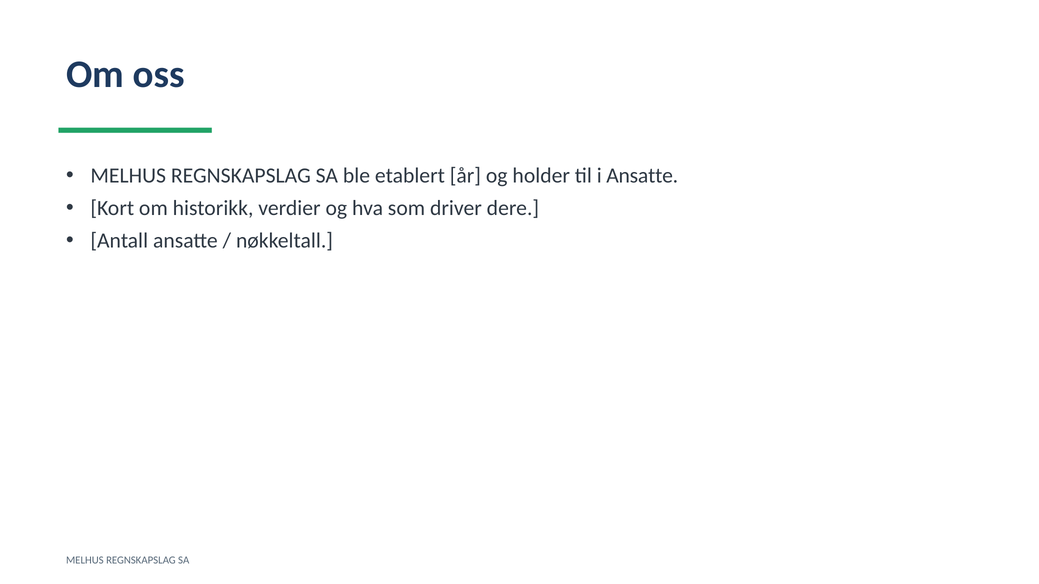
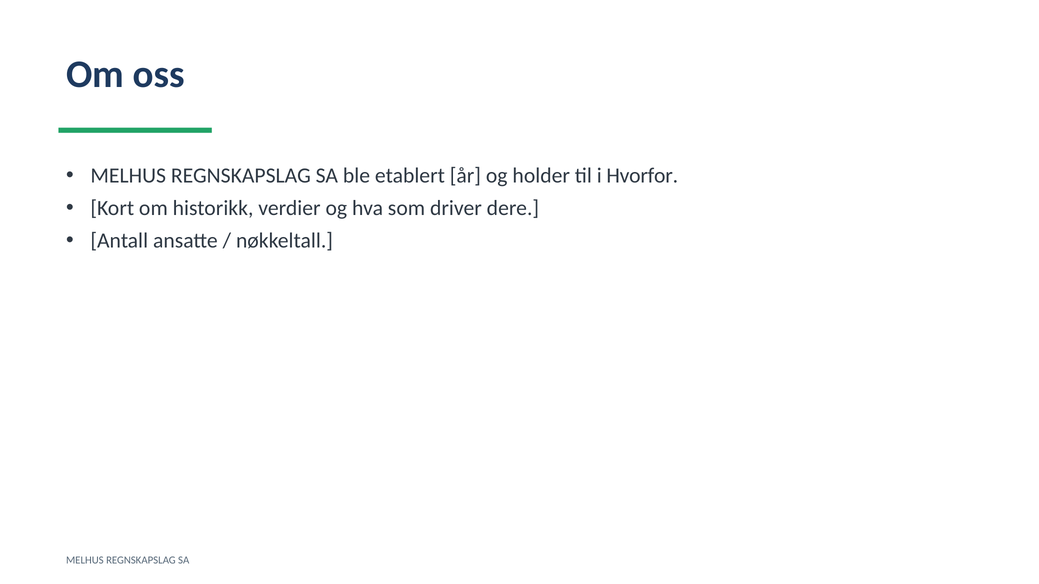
i Ansatte: Ansatte -> Hvorfor
